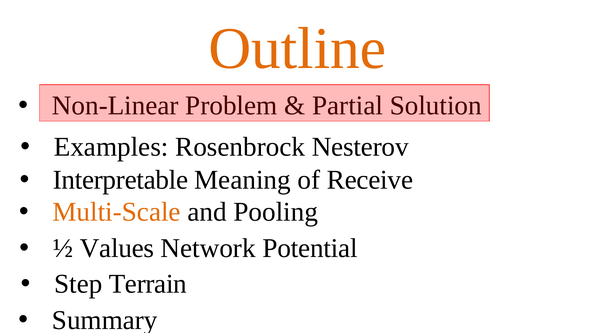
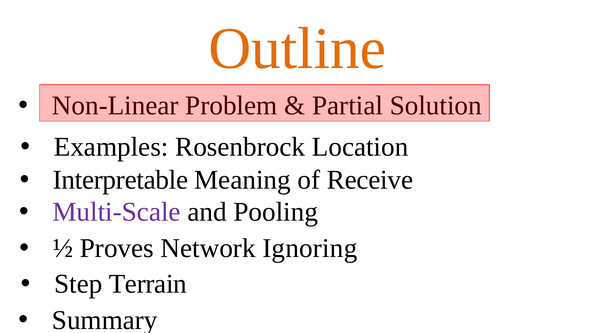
Nesterov: Nesterov -> Location
Multi-Scale colour: orange -> purple
Values: Values -> Proves
Potential: Potential -> Ignoring
